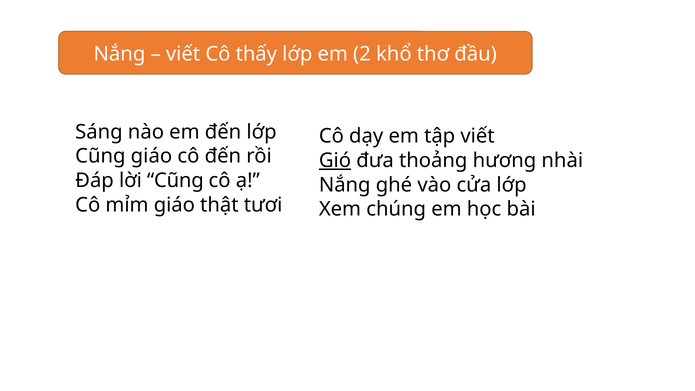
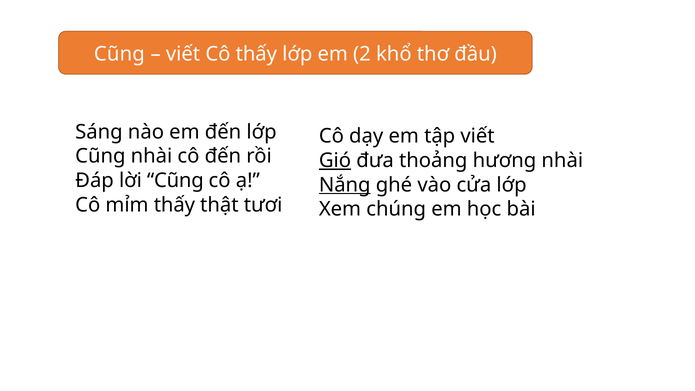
Nắng at (119, 54): Nắng -> Cũng
Cũng giáo: giáo -> nhài
Nắng at (345, 185) underline: none -> present
mỉm giáo: giáo -> thấy
